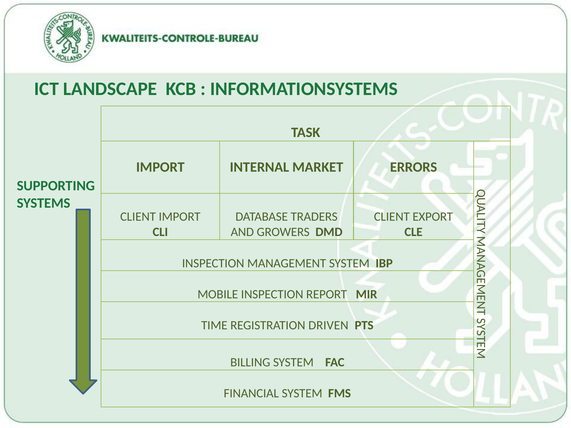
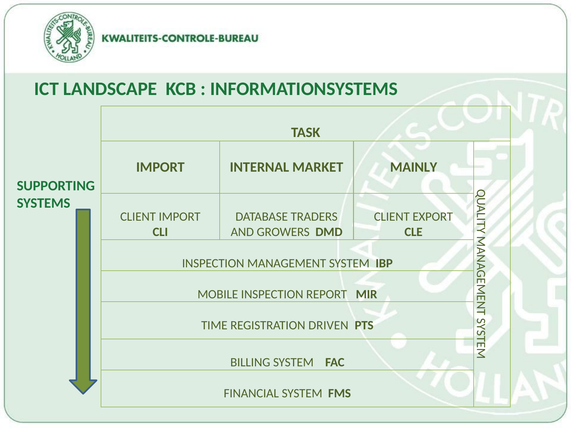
ERRORS: ERRORS -> MAINLY
